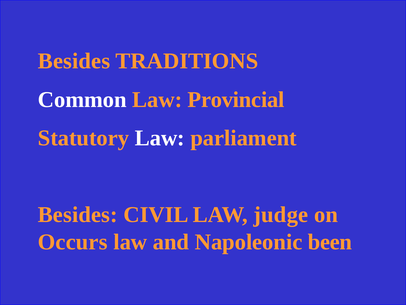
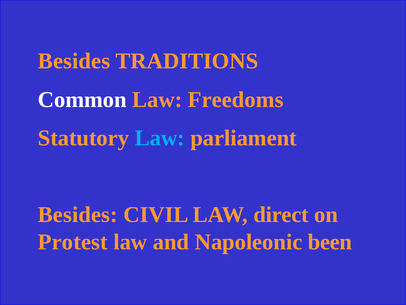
Provincial: Provincial -> Freedoms
Law at (160, 138) colour: white -> light blue
judge: judge -> direct
Occurs: Occurs -> Protest
